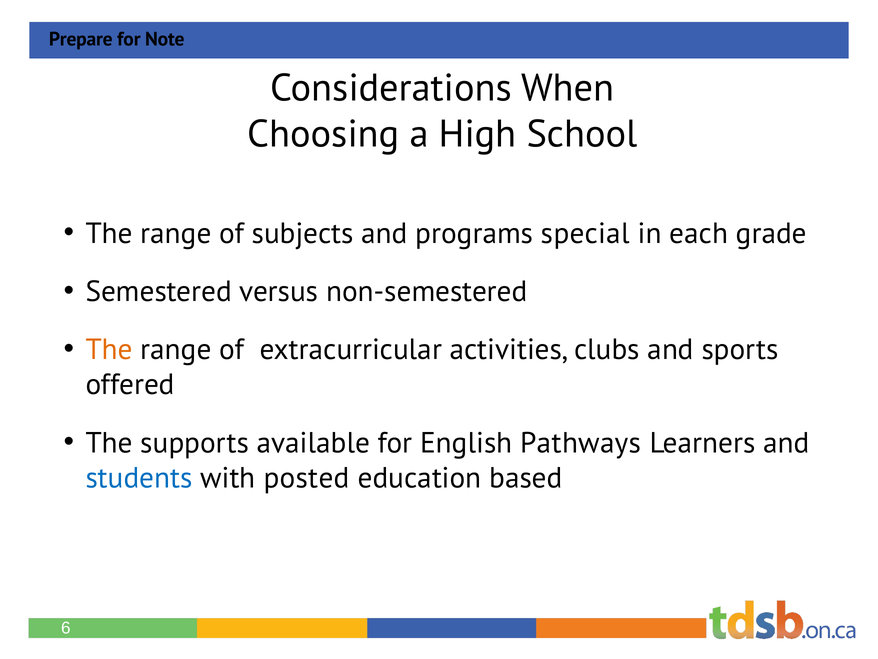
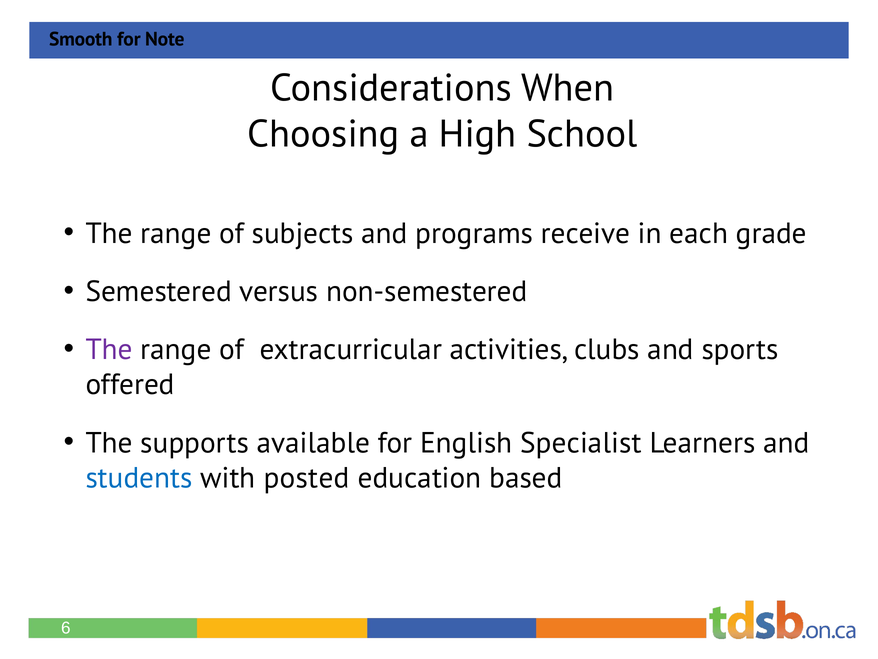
Prepare: Prepare -> Smooth
special: special -> receive
The at (109, 349) colour: orange -> purple
Pathways: Pathways -> Specialist
